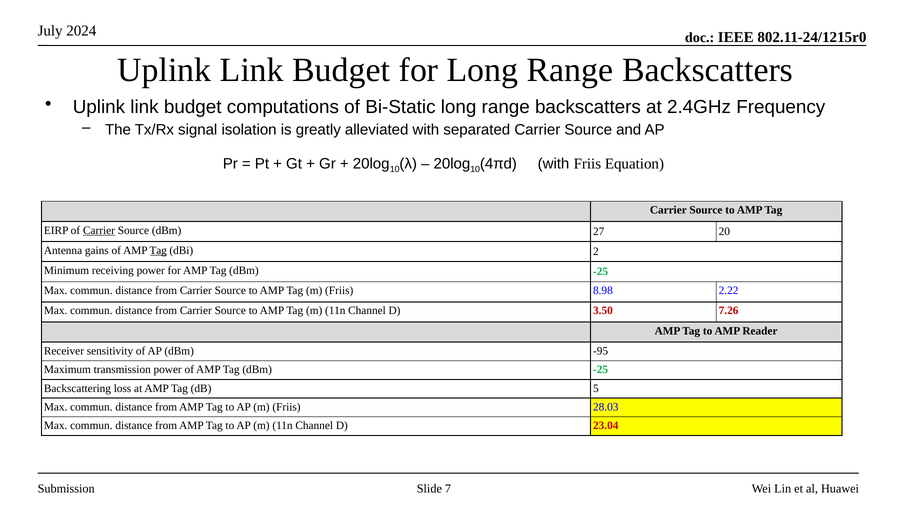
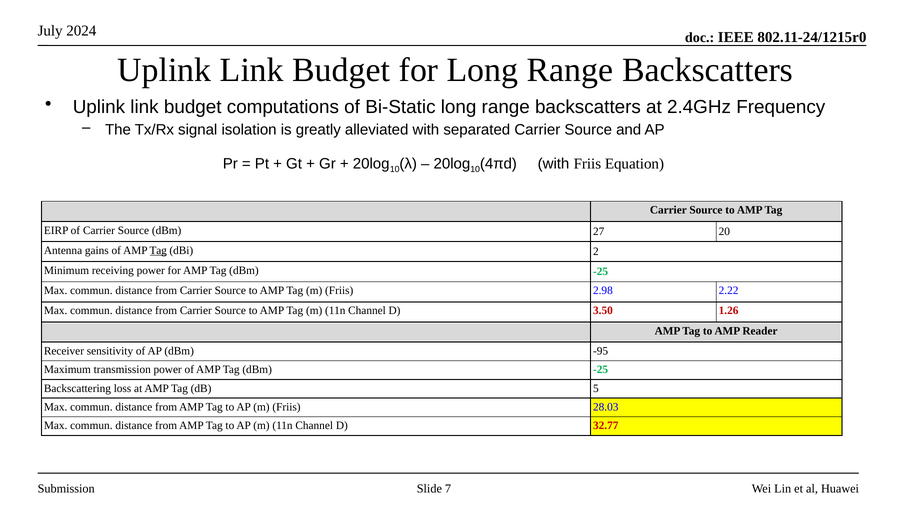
Carrier at (99, 230) underline: present -> none
8.98: 8.98 -> 2.98
7.26: 7.26 -> 1.26
23.04: 23.04 -> 32.77
